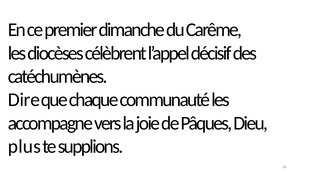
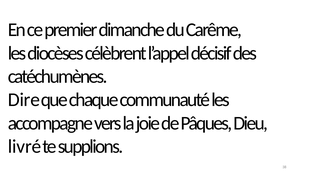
plus: plus -> livré
